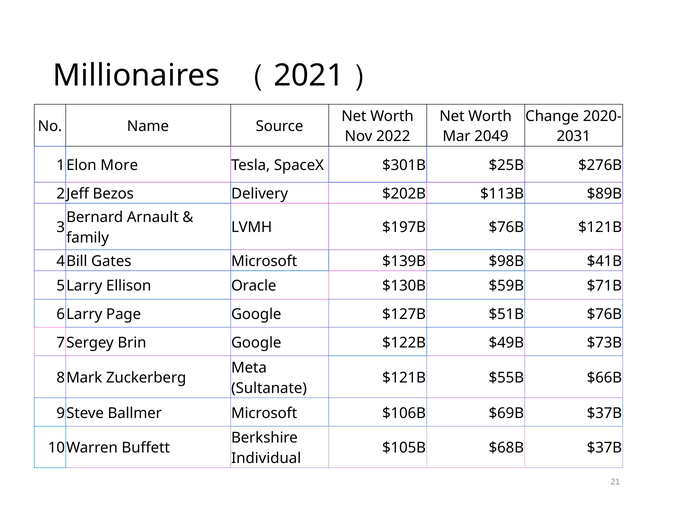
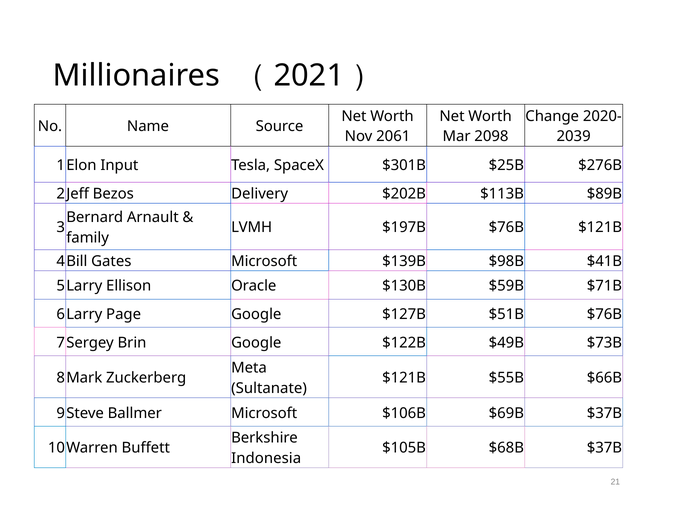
2022: 2022 -> 2061
2049: 2049 -> 2098
2031: 2031 -> 2039
More: More -> Input
Individual: Individual -> Indonesia
